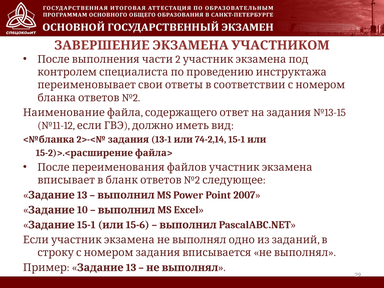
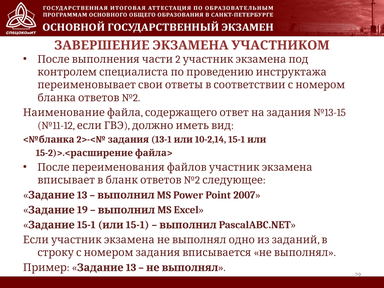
74-2,14: 74-2,14 -> 10-2,14
10: 10 -> 19
15-6 at (138, 225): 15-6 -> 15-1
